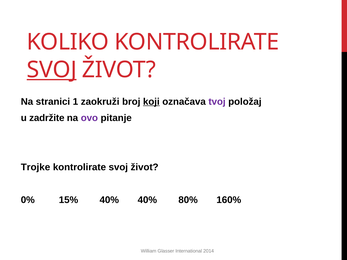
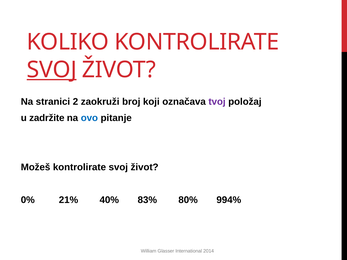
1: 1 -> 2
koji underline: present -> none
ovo colour: purple -> blue
Trojke: Trojke -> Možeš
15%: 15% -> 21%
40% 40%: 40% -> 83%
160%: 160% -> 994%
